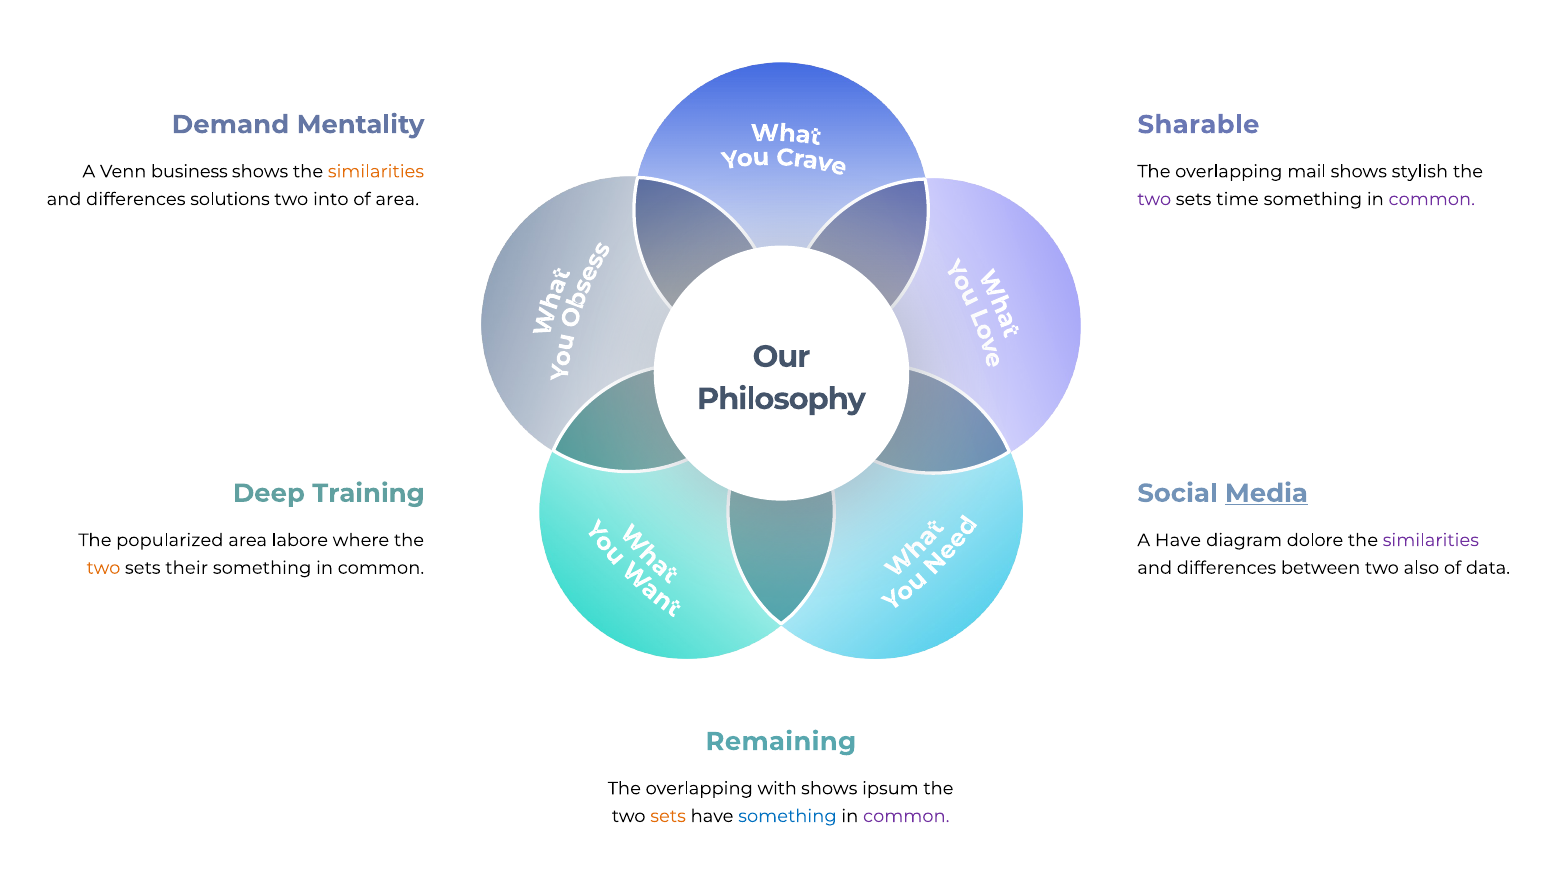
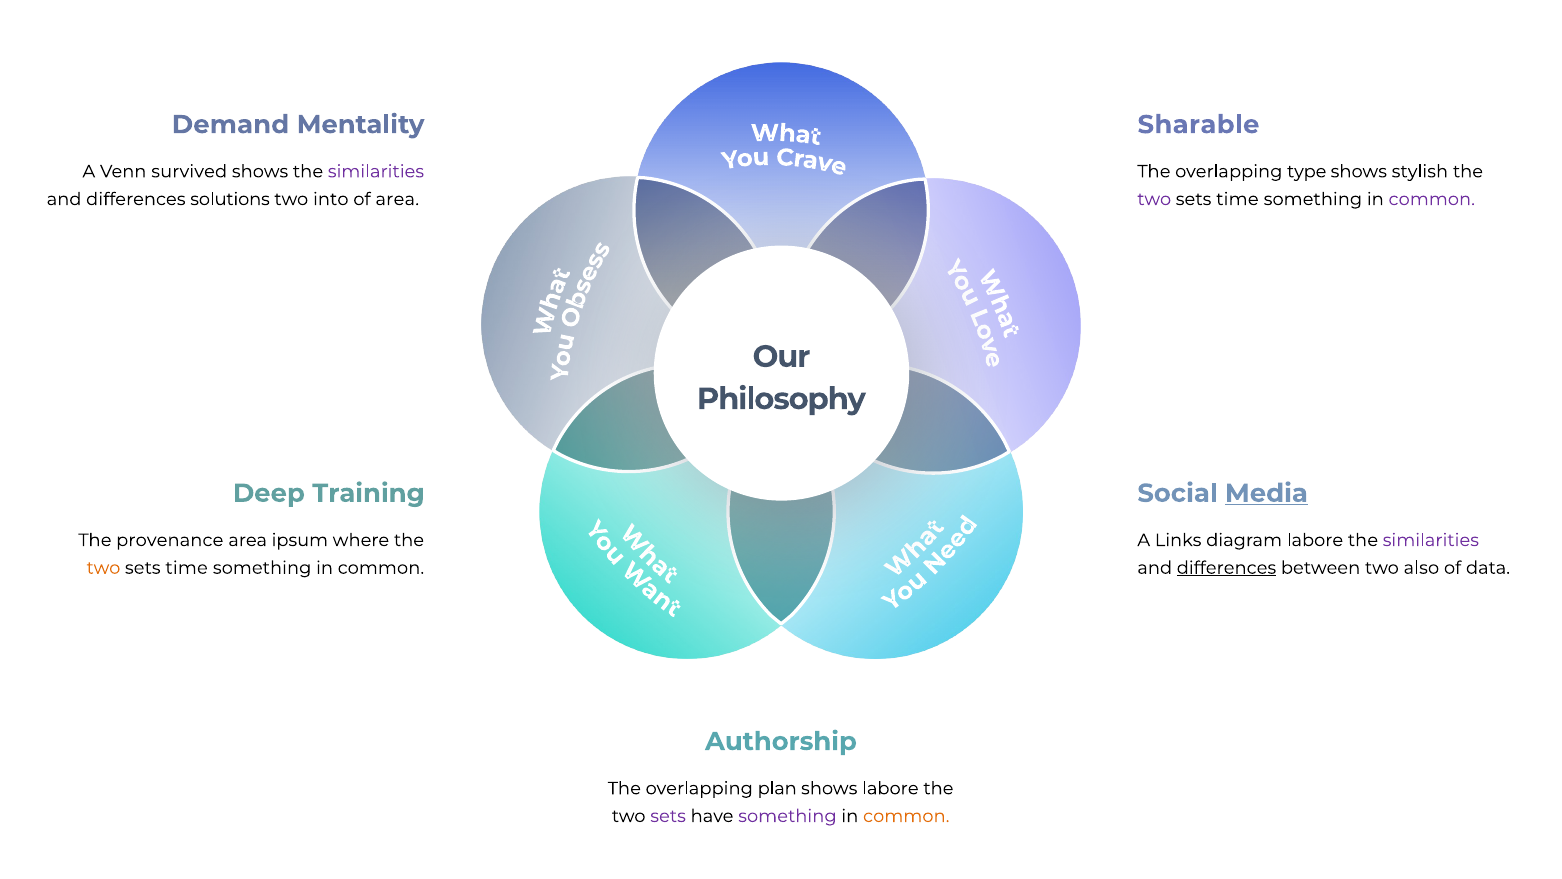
business: business -> survived
similarities at (376, 171) colour: orange -> purple
mail: mail -> type
popularized: popularized -> provenance
labore: labore -> ipsum
A Have: Have -> Links
diagram dolore: dolore -> labore
their at (187, 568): their -> time
differences at (1226, 568) underline: none -> present
Remaining: Remaining -> Authorship
with: with -> plan
shows ipsum: ipsum -> labore
sets at (668, 816) colour: orange -> purple
something at (787, 816) colour: blue -> purple
common at (906, 816) colour: purple -> orange
